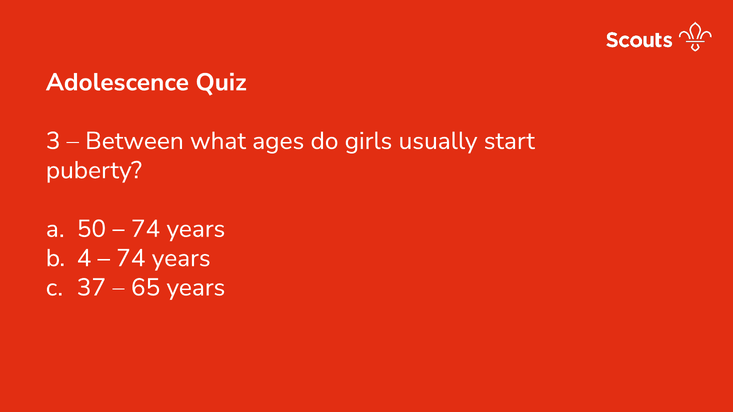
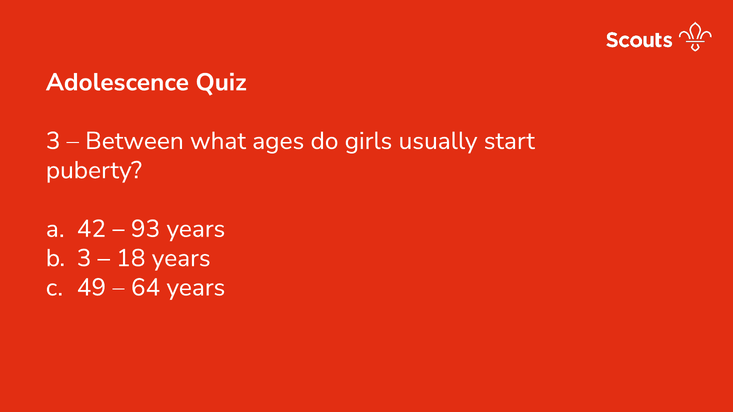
50: 50 -> 42
74 at (146, 229): 74 -> 93
4 at (84, 258): 4 -> 3
74 at (131, 258): 74 -> 18
37: 37 -> 49
65: 65 -> 64
